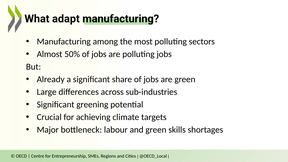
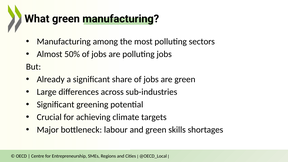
What adapt: adapt -> green
